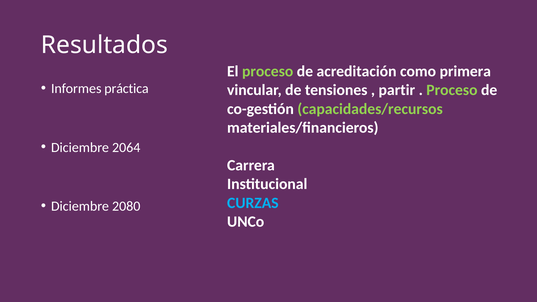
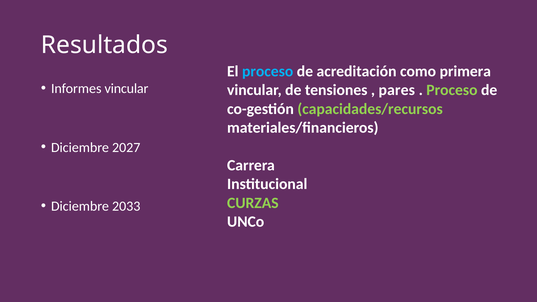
proceso at (268, 71) colour: light green -> light blue
Informes práctica: práctica -> vincular
partir: partir -> pares
2064: 2064 -> 2027
CURZAS colour: light blue -> light green
2080: 2080 -> 2033
